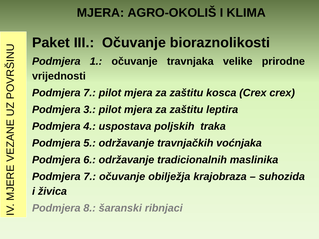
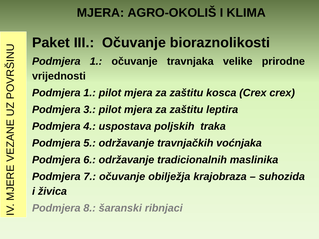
7 at (90, 93): 7 -> 1
